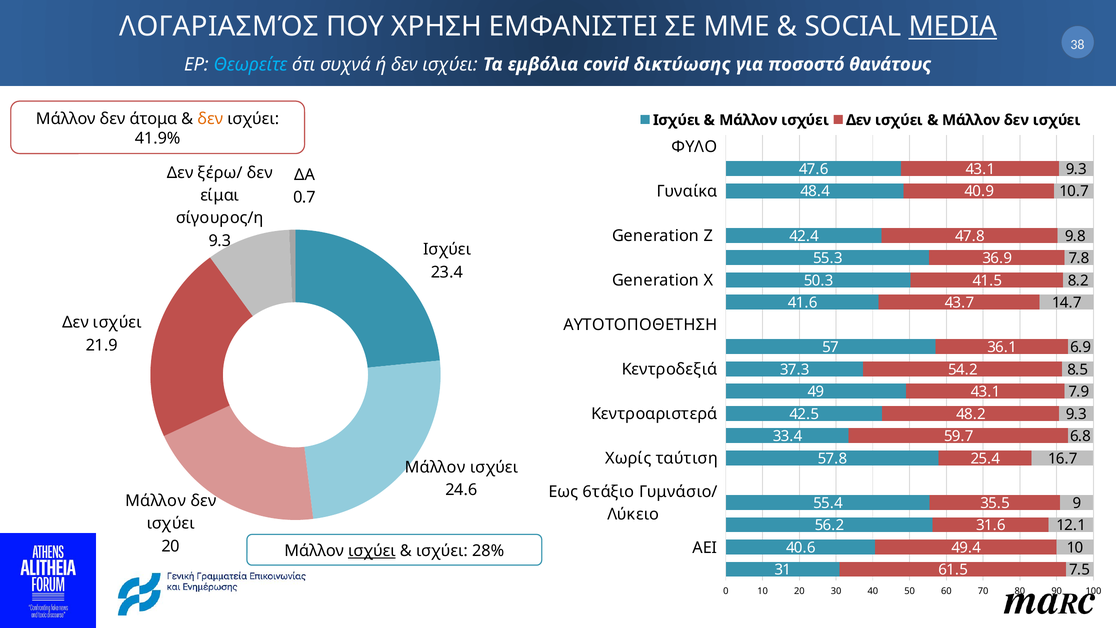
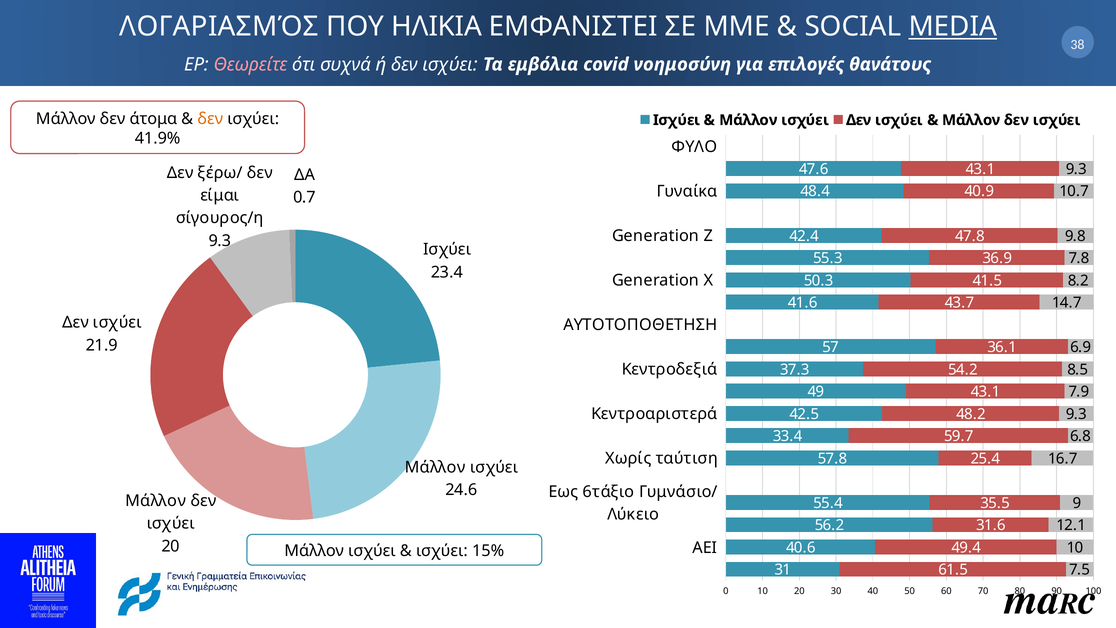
ΧΡΗΣΗ: ΧΡΗΣΗ -> ΗΛΙΚΙΑ
Θεωρείτε colour: light blue -> pink
δικτύωσης: δικτύωσης -> νοημοσύνη
ποσοστό: ποσοστό -> επιλογές
ισχύει at (372, 551) underline: present -> none
28%: 28% -> 15%
